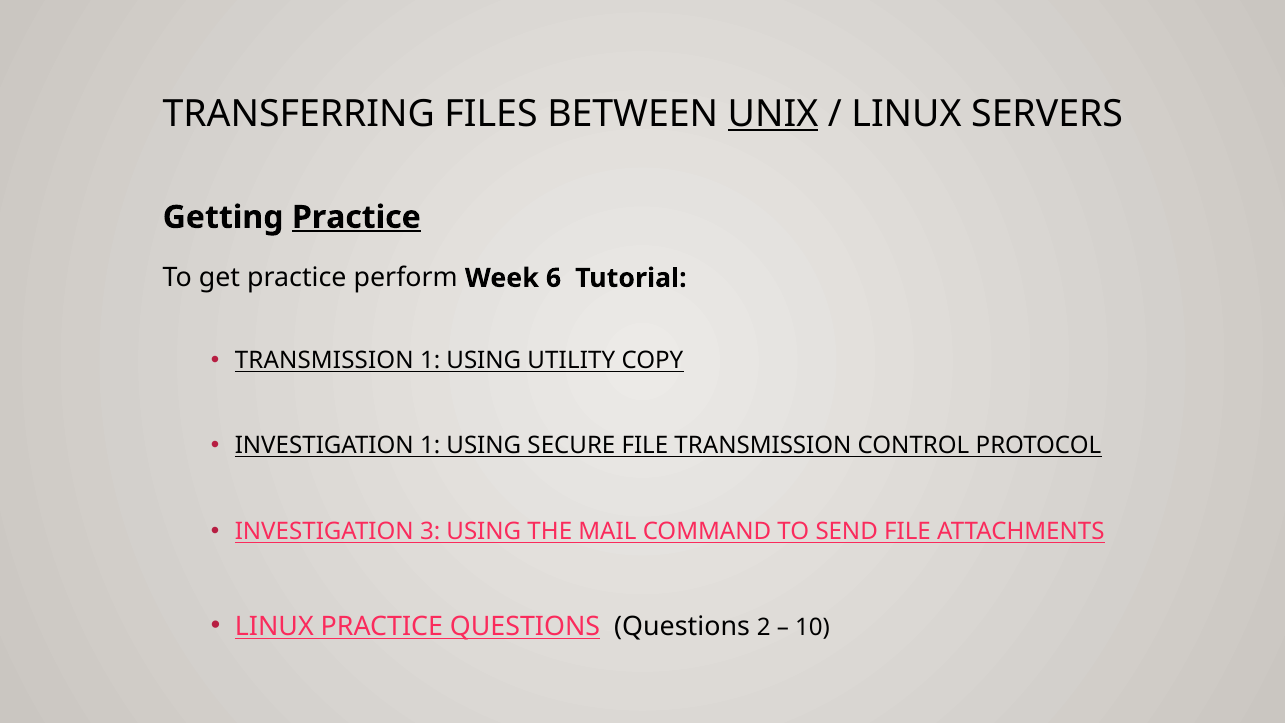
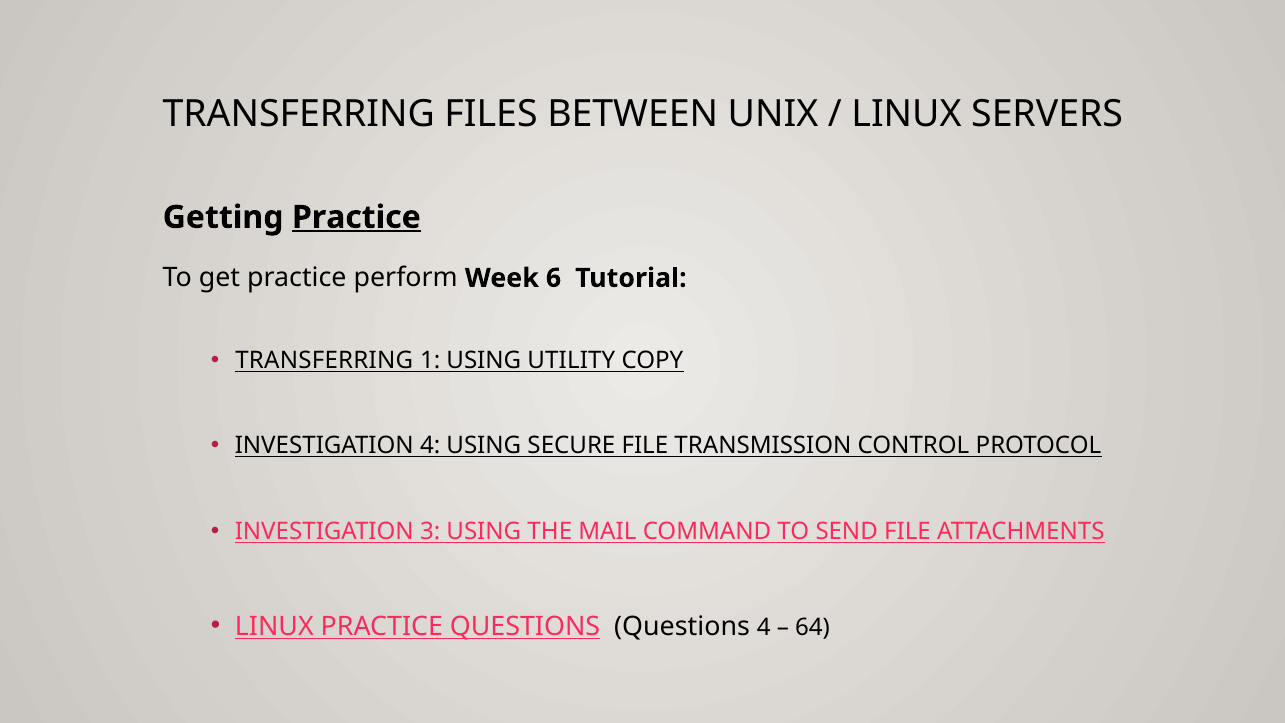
UNIX underline: present -> none
TRANSMISSION at (324, 360): TRANSMISSION -> TRANSFERRING
INVESTIGATION 1: 1 -> 4
Questions 2: 2 -> 4
10: 10 -> 64
